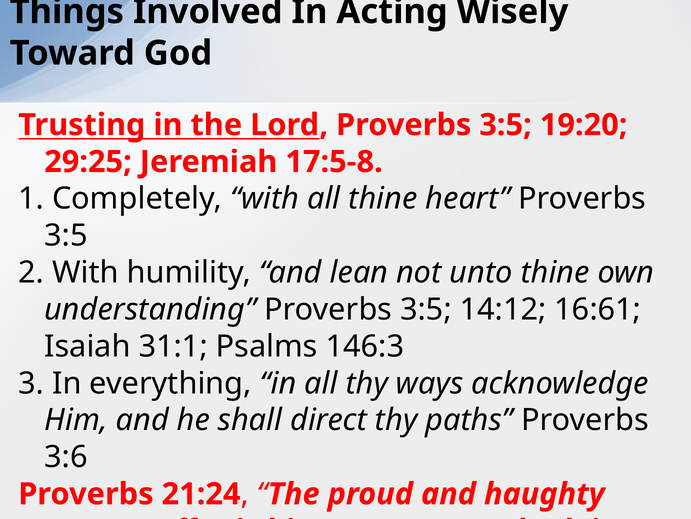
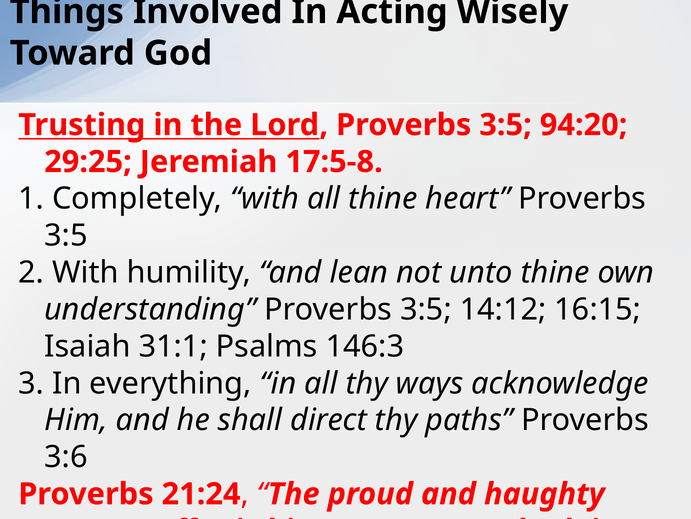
19:20: 19:20 -> 94:20
16:61: 16:61 -> 16:15
